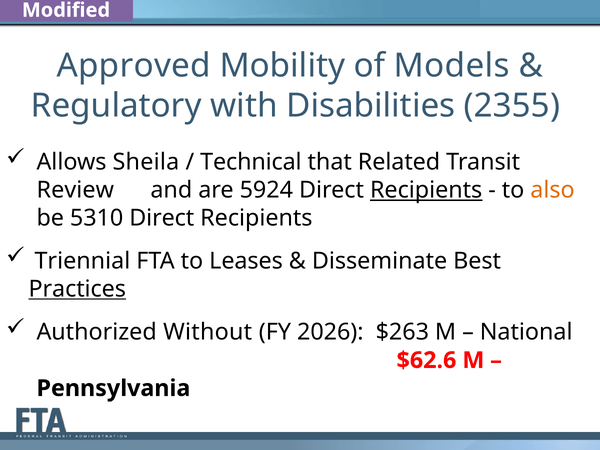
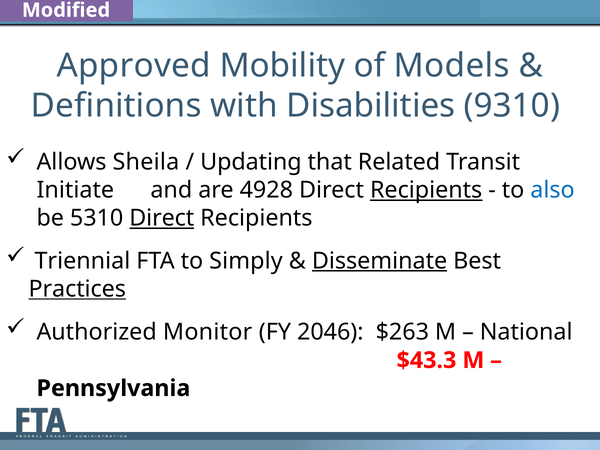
Regulatory: Regulatory -> Definitions
2355: 2355 -> 9310
Technical: Technical -> Updating
Review: Review -> Initiate
5924: 5924 -> 4928
also colour: orange -> blue
Direct at (162, 218) underline: none -> present
Leases: Leases -> Simply
Disseminate underline: none -> present
Without: Without -> Monitor
2026: 2026 -> 2046
$62.6: $62.6 -> $43.3
